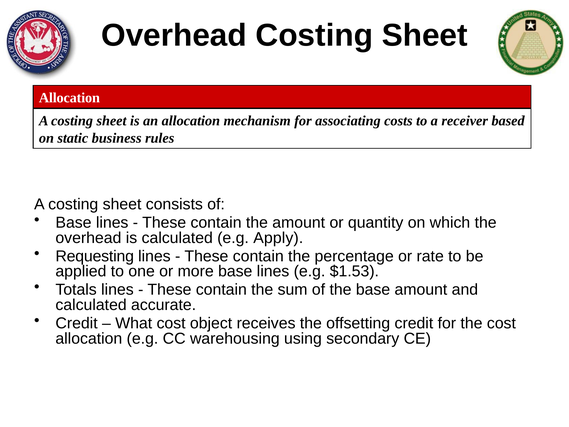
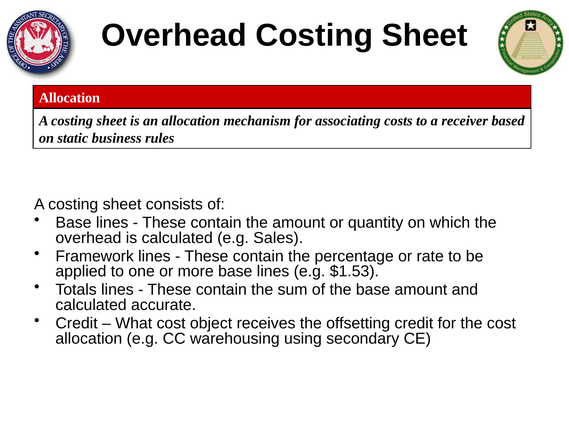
Apply: Apply -> Sales
Requesting: Requesting -> Framework
